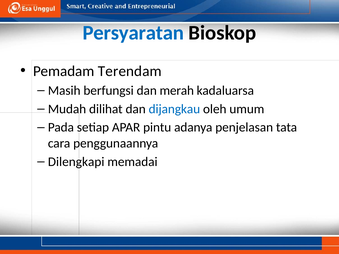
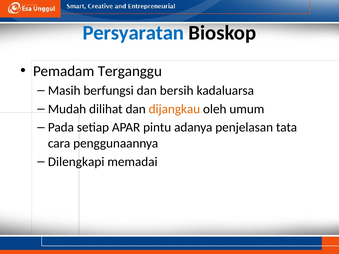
Terendam: Terendam -> Terganggu
merah: merah -> bersih
dijangkau colour: blue -> orange
